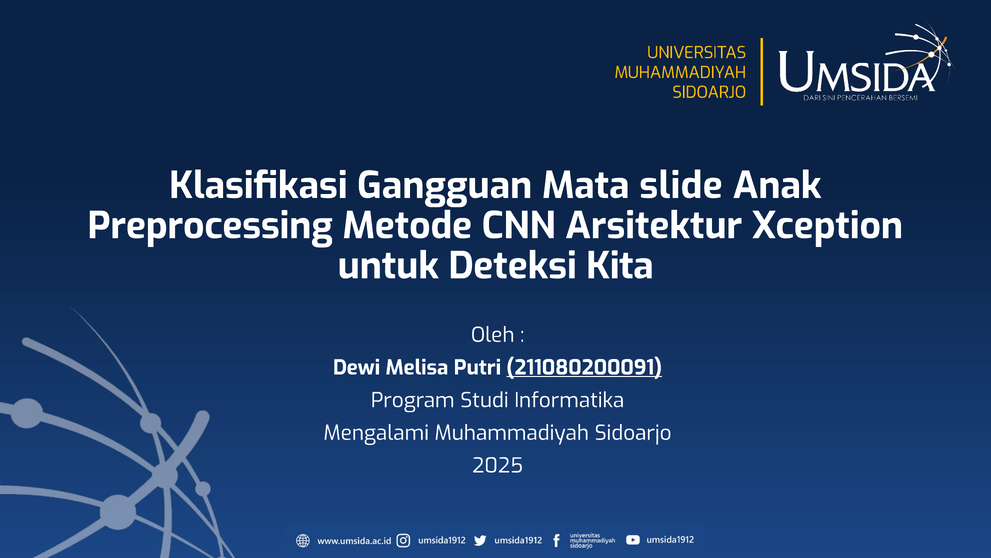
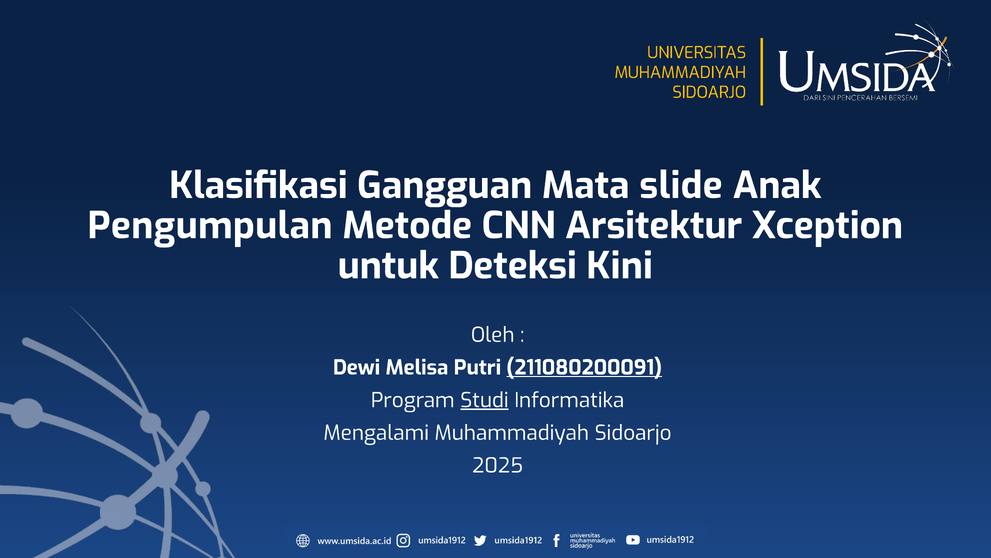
Preprocessing: Preprocessing -> Pengumpulan
Kita: Kita -> Kini
Studi underline: none -> present
